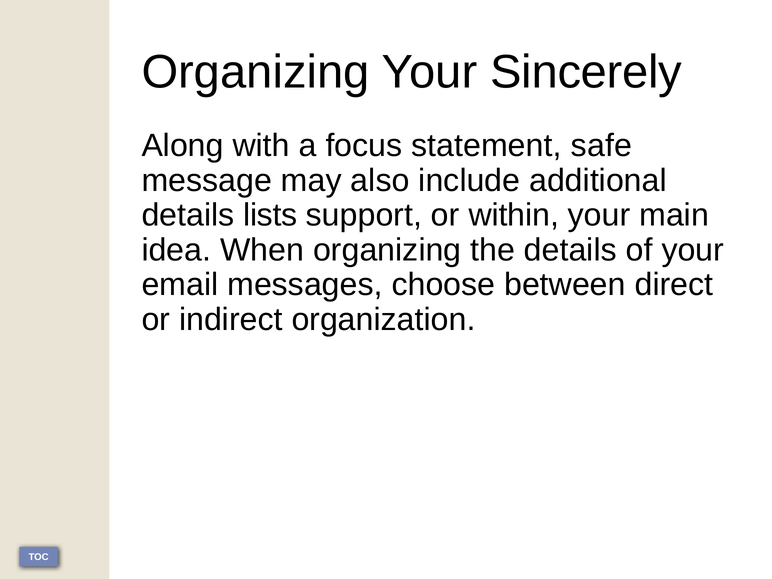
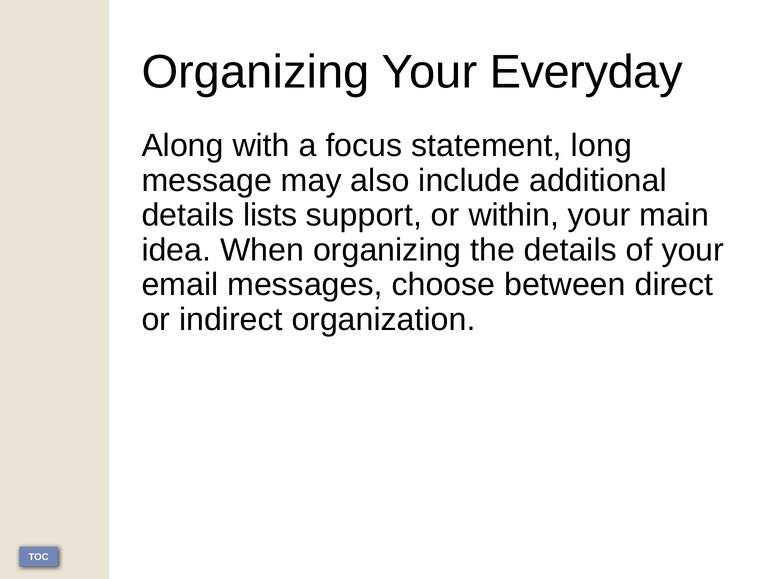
Sincerely: Sincerely -> Everyday
safe: safe -> long
